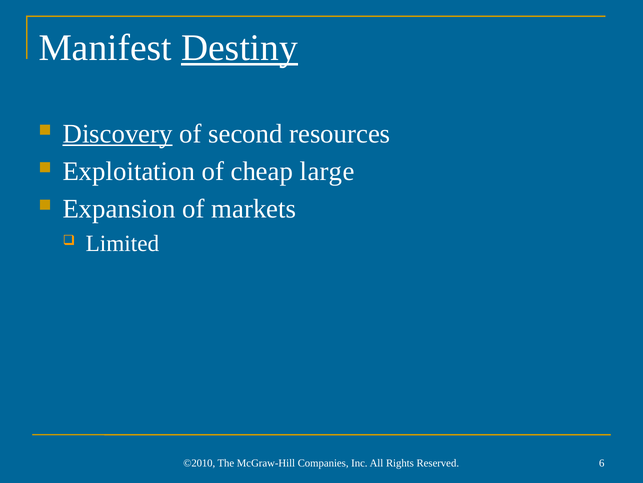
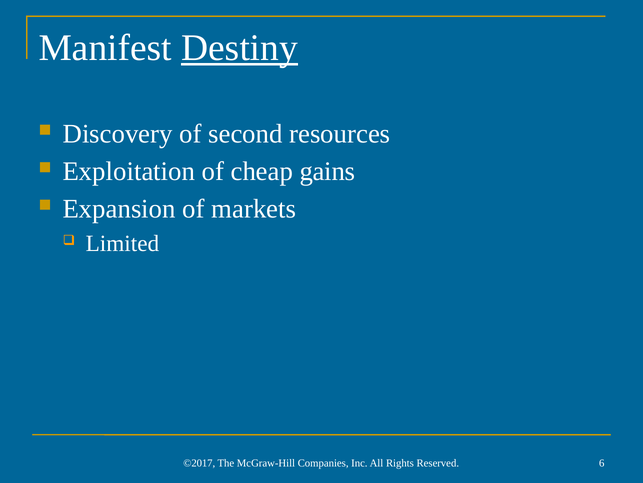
Discovery underline: present -> none
large: large -> gains
©2010: ©2010 -> ©2017
